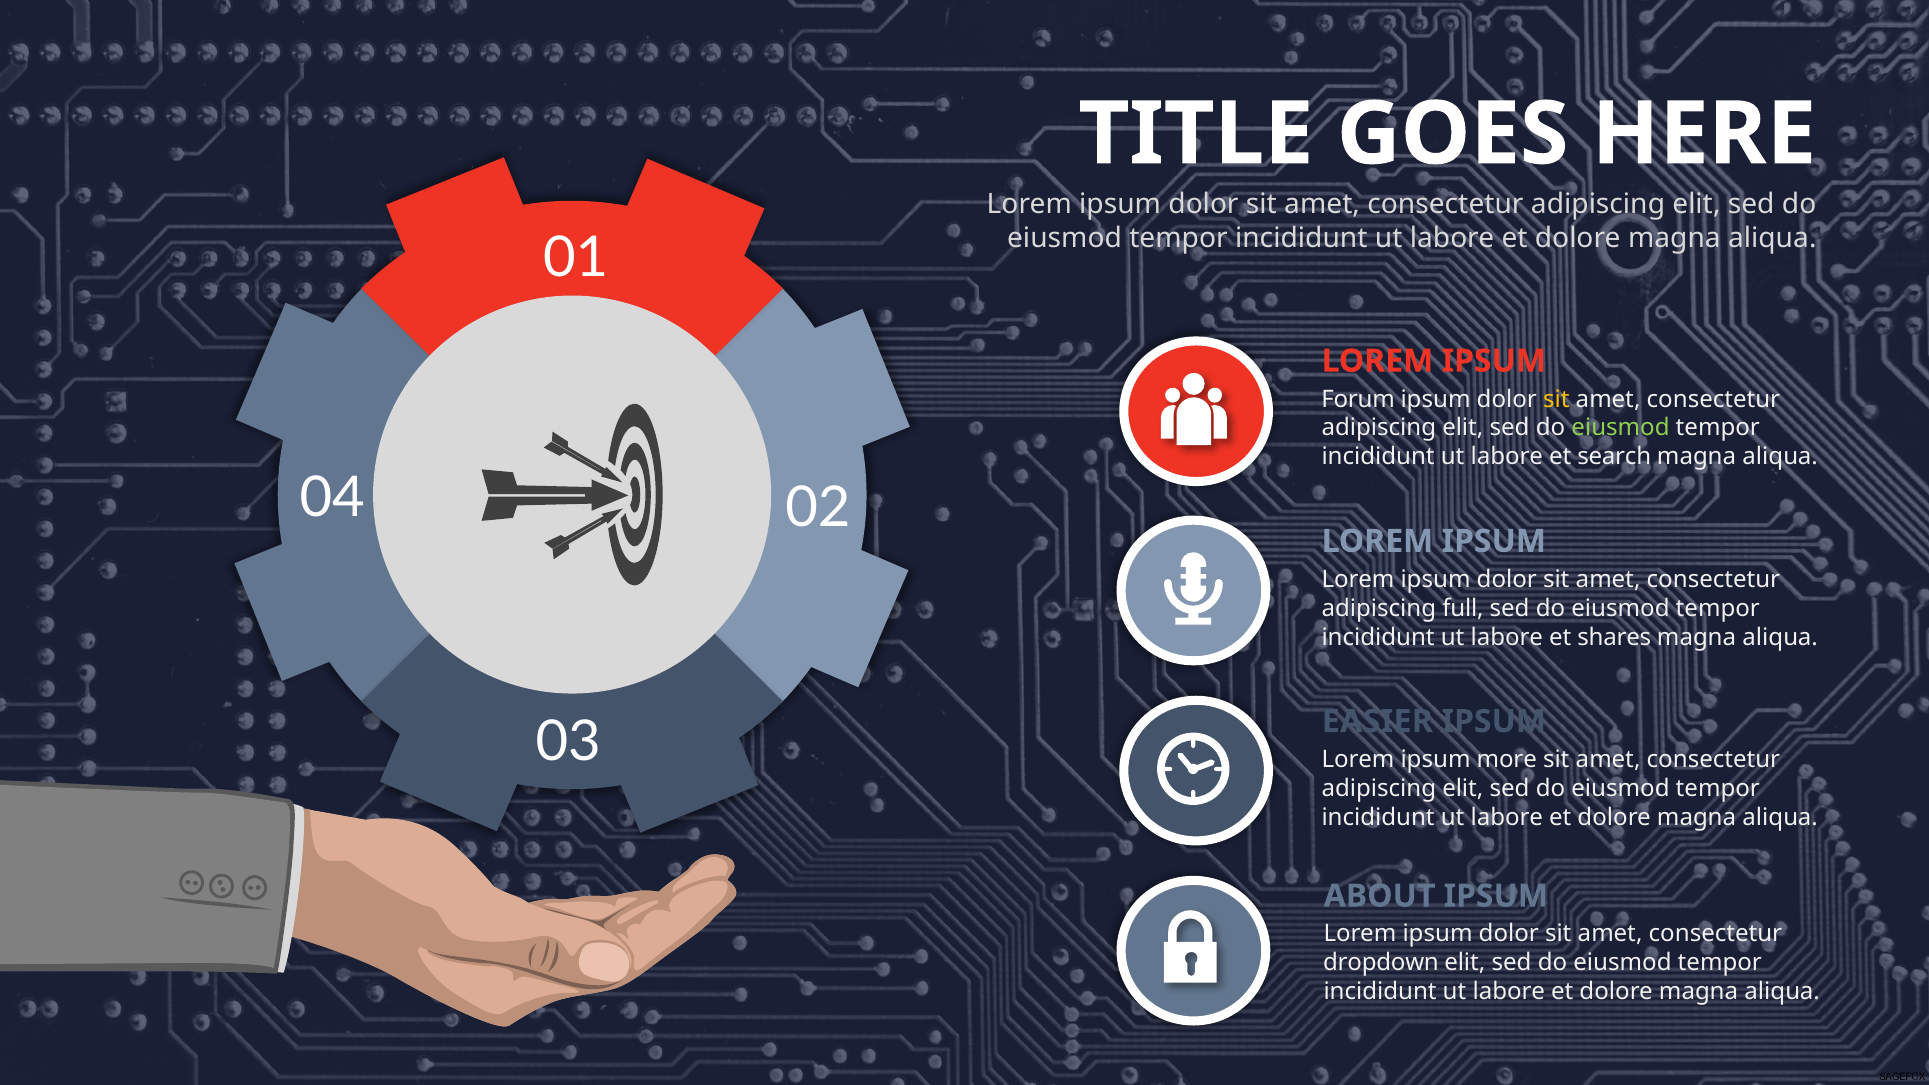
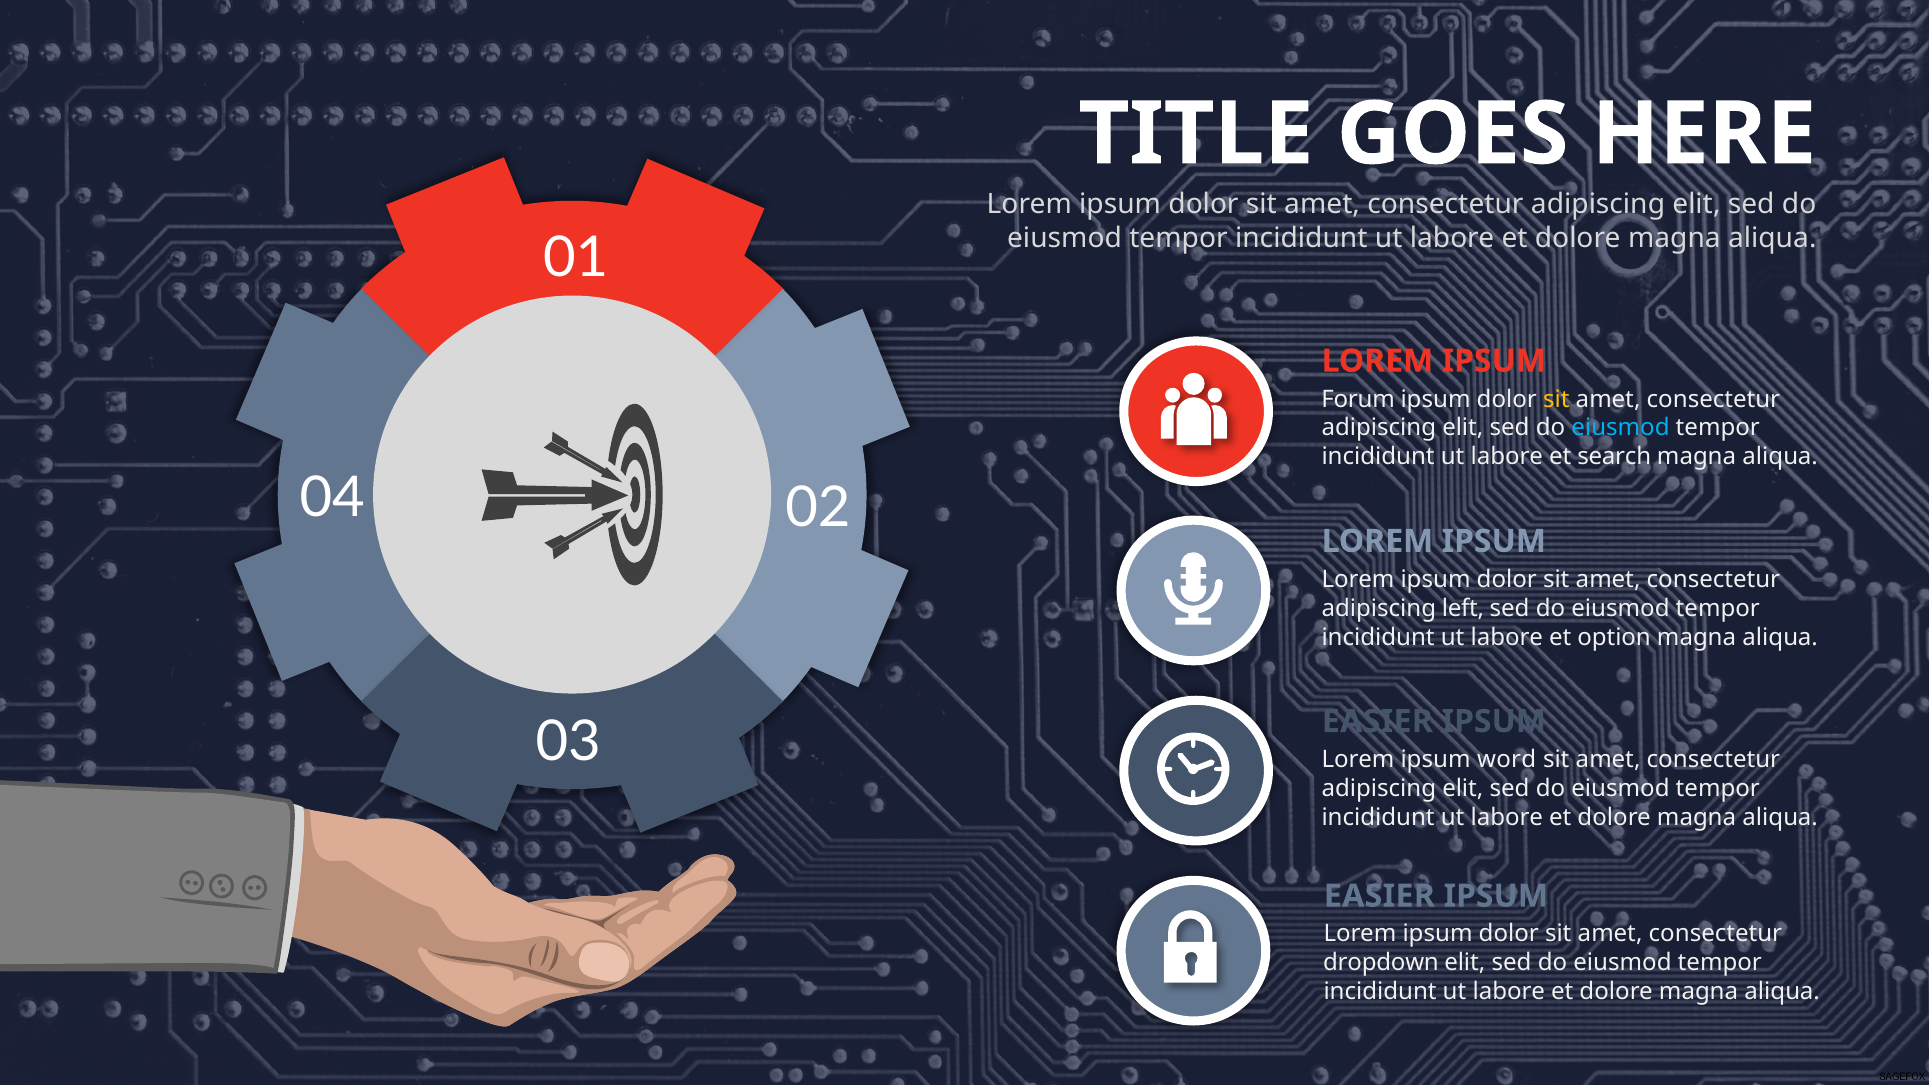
eiusmod at (1621, 428) colour: light green -> light blue
full: full -> left
shares: shares -> option
more: more -> word
ABOUT at (1380, 896): ABOUT -> EASIER
